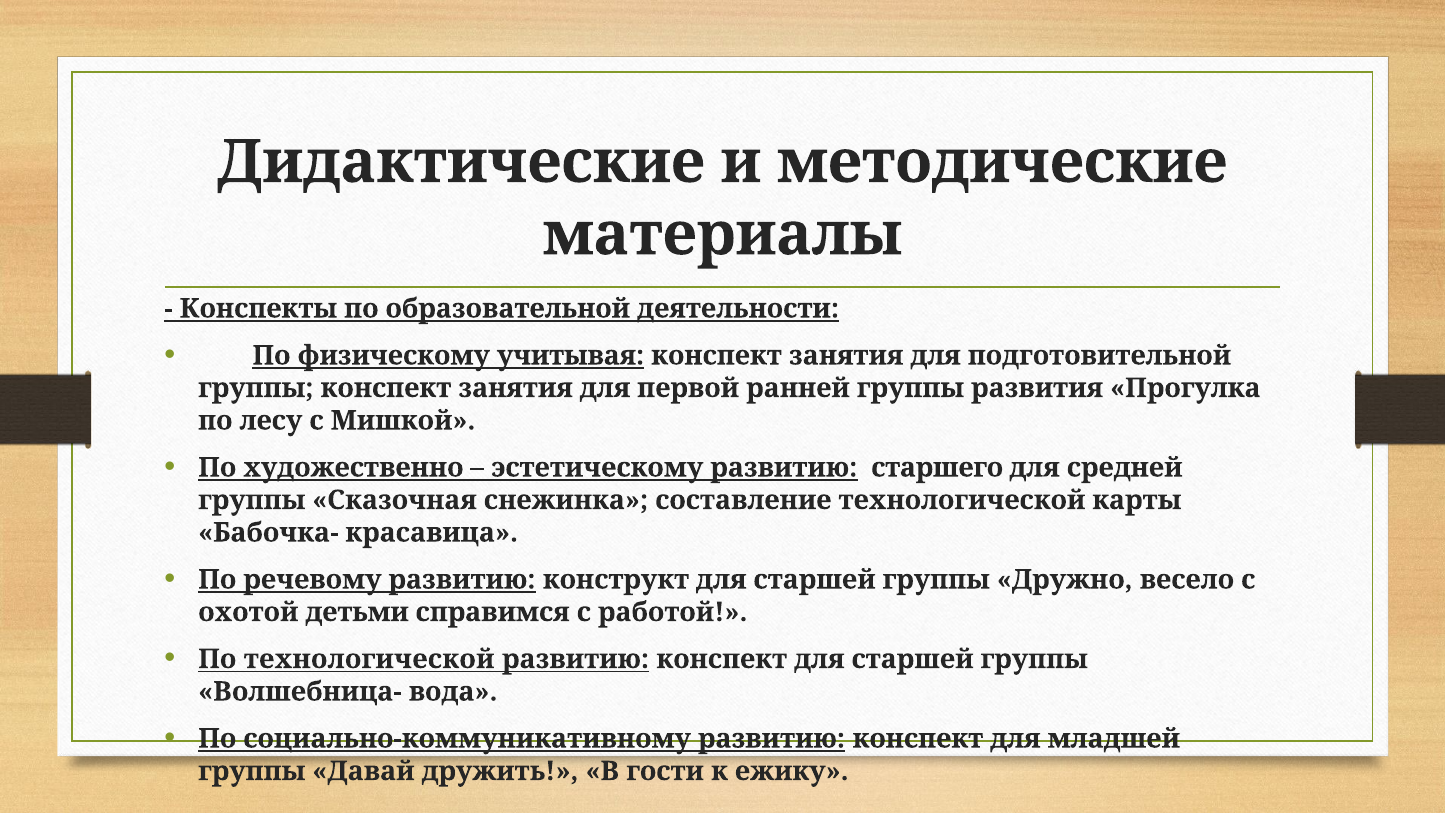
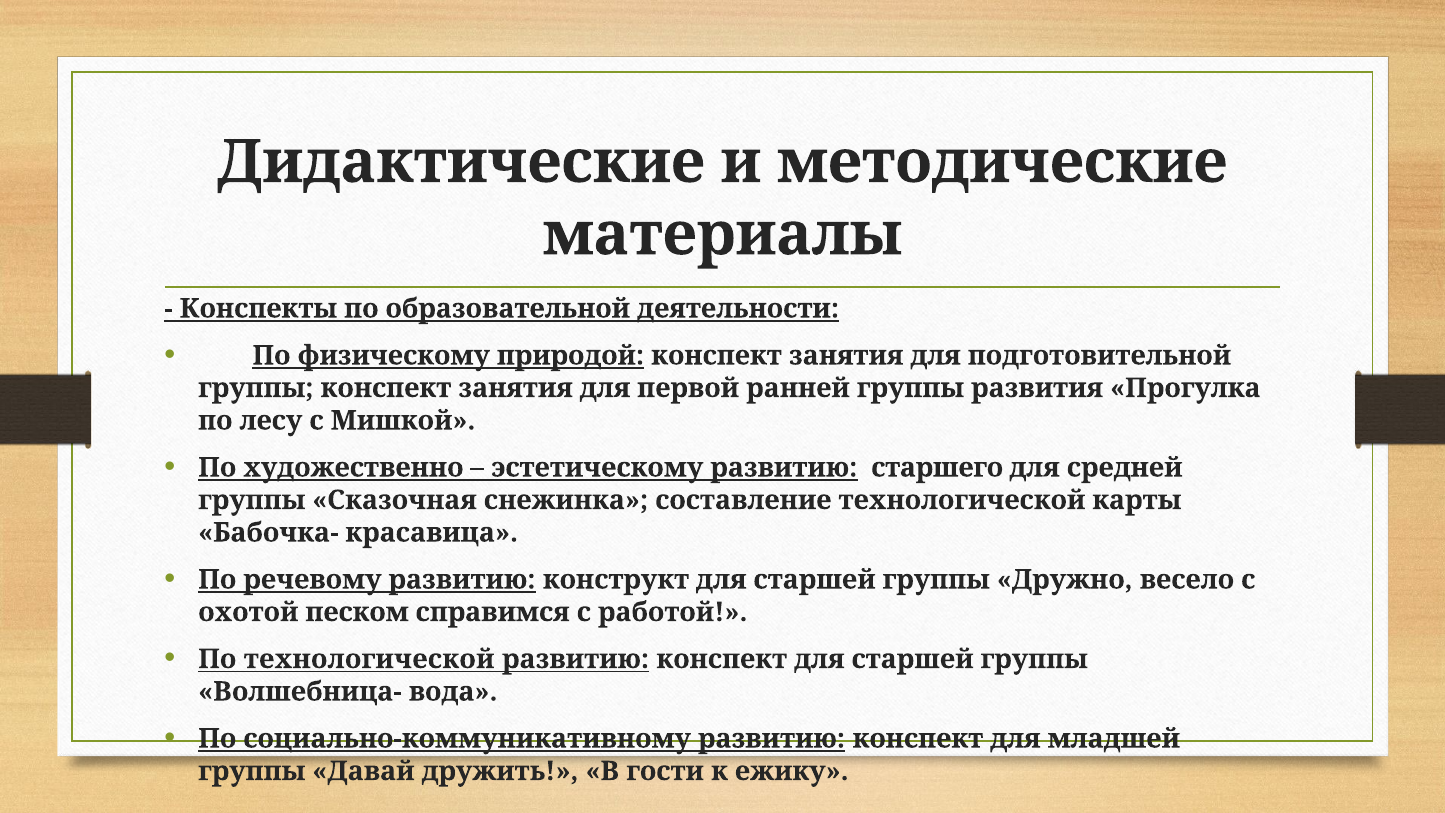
учитывая: учитывая -> природой
детьми: детьми -> песком
